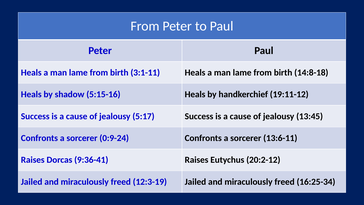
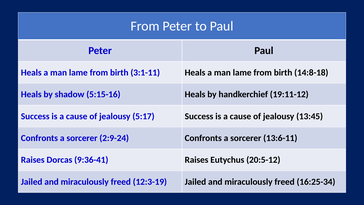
0:9-24: 0:9-24 -> 2:9-24
20:2-12: 20:2-12 -> 20:5-12
